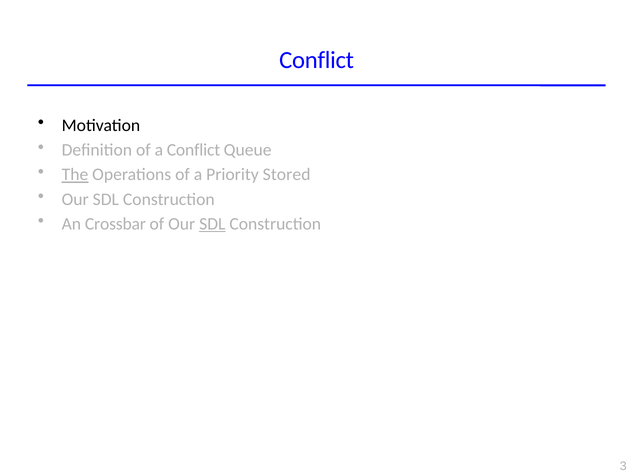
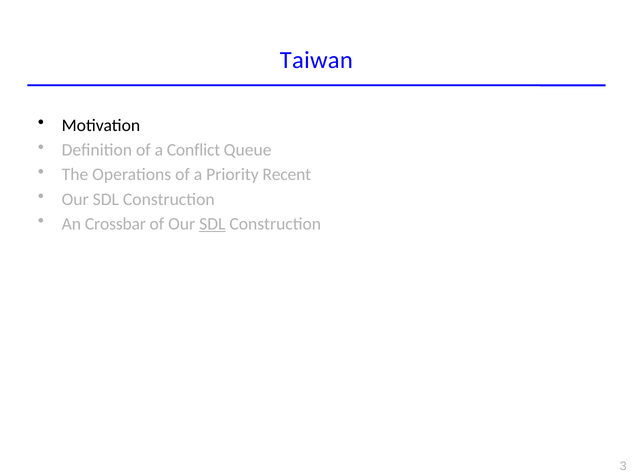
Conflict at (317, 60): Conflict -> Taiwan
The underline: present -> none
Stored: Stored -> Recent
